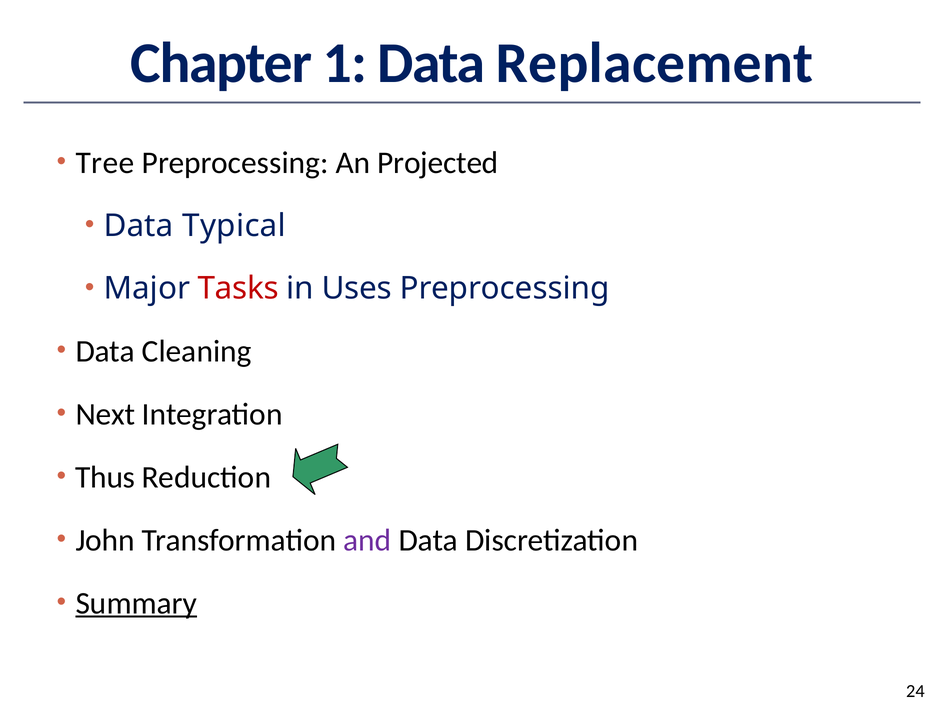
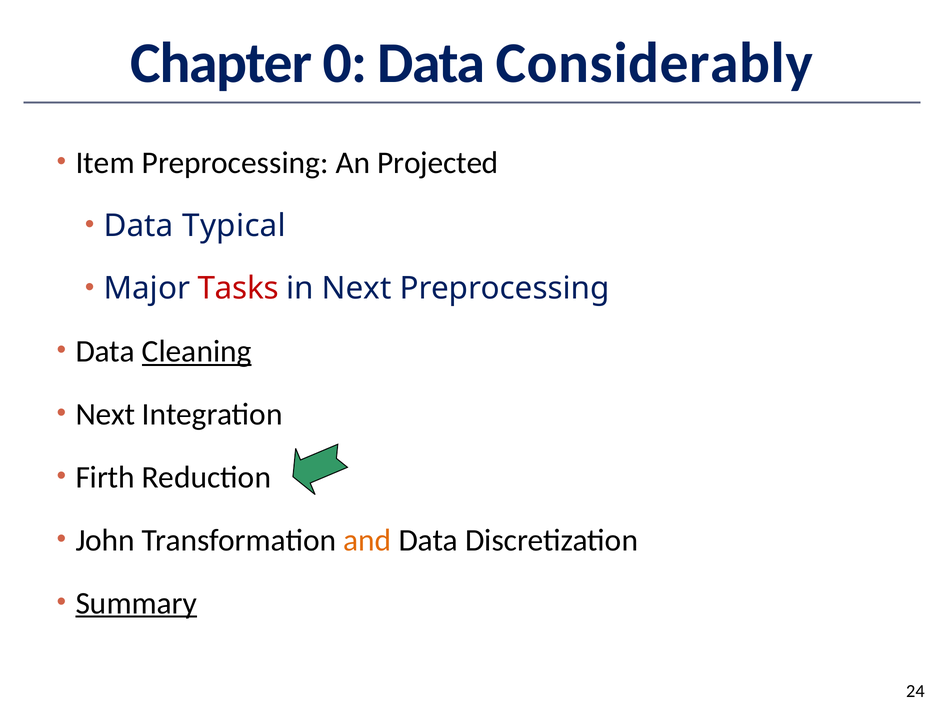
1: 1 -> 0
Replacement: Replacement -> Considerably
Tree: Tree -> Item
in Uses: Uses -> Next
Cleaning underline: none -> present
Thus: Thus -> Firth
and colour: purple -> orange
